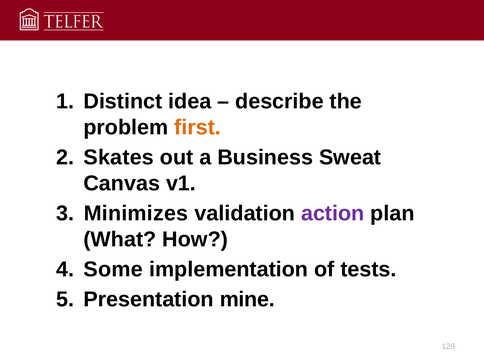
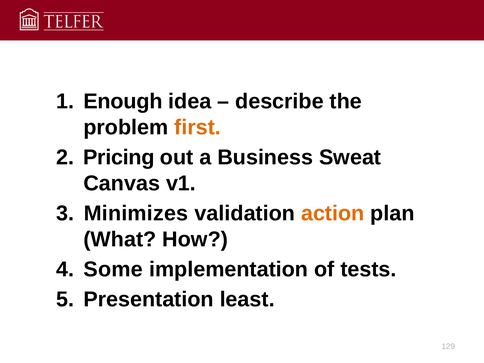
Distinct: Distinct -> Enough
Skates: Skates -> Pricing
action colour: purple -> orange
mine: mine -> least
